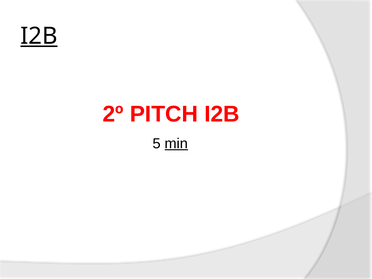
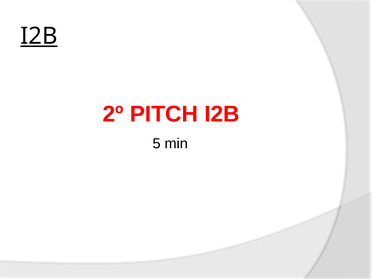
min underline: present -> none
